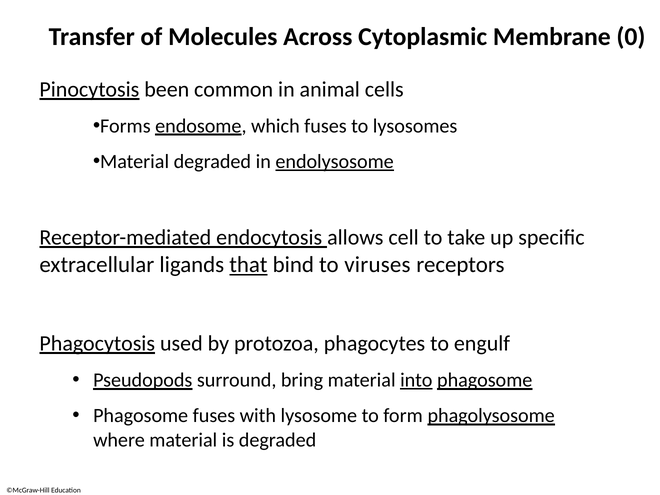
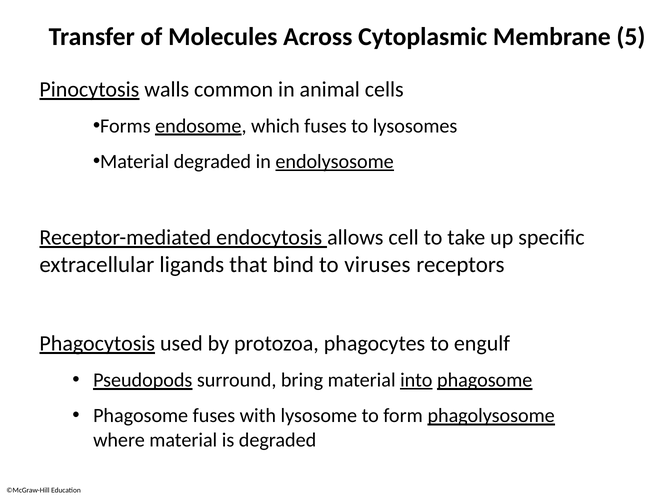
0: 0 -> 5
been: been -> walls
that underline: present -> none
